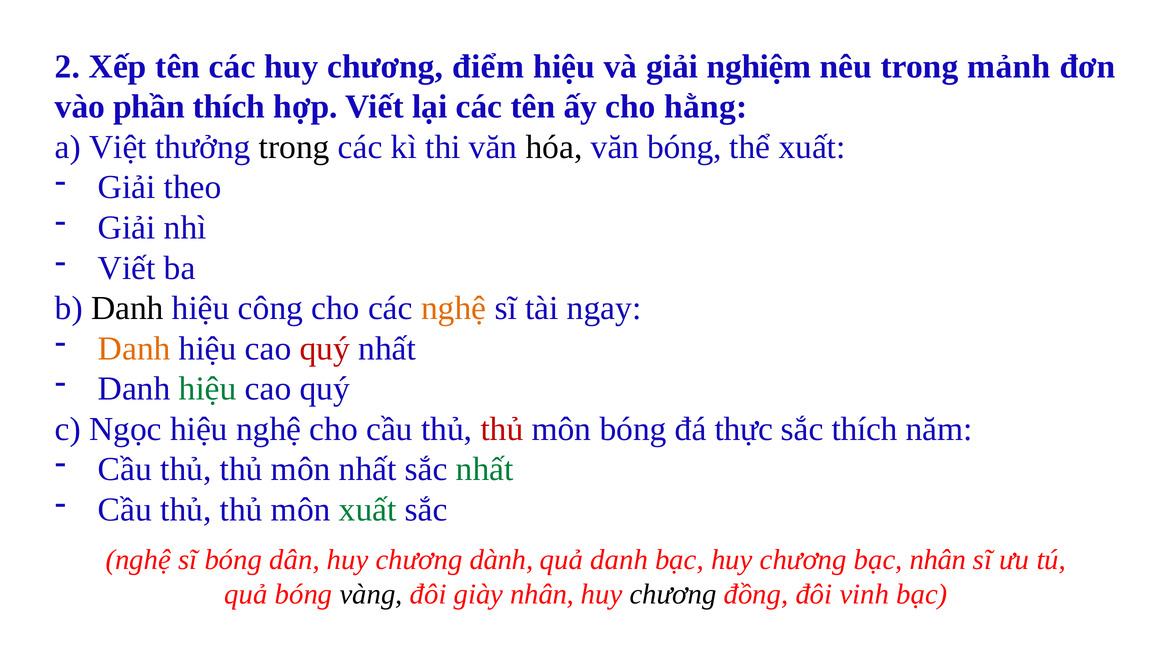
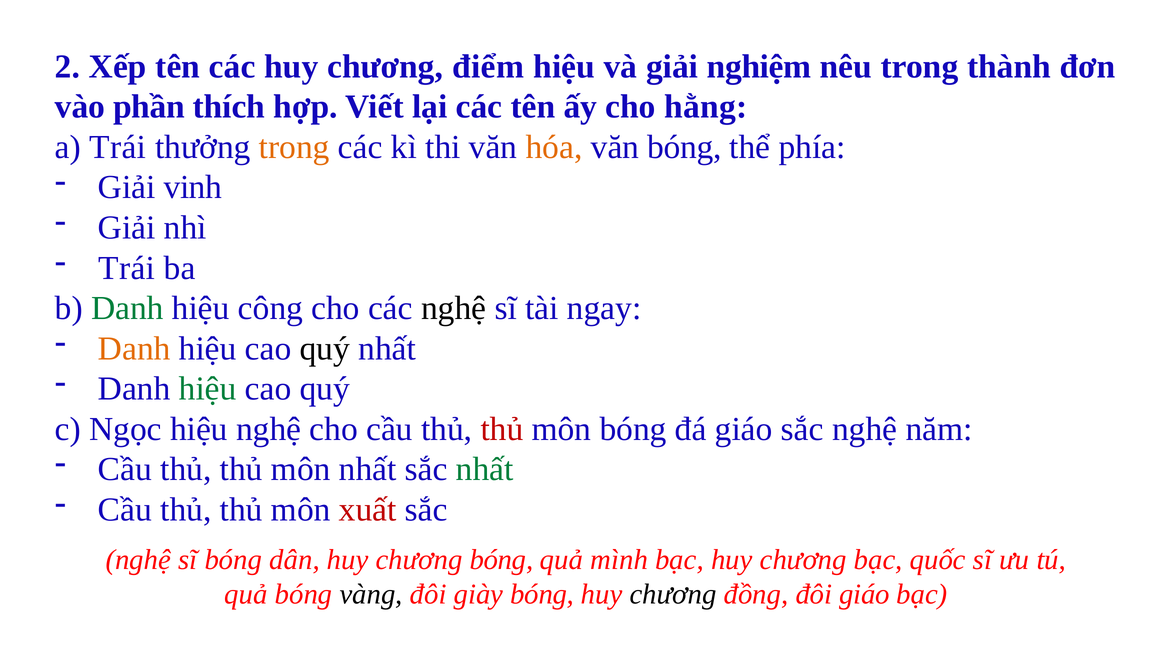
mảnh: mảnh -> thành
a Việt: Việt -> Trái
trong at (294, 147) colour: black -> orange
hóa colour: black -> orange
thể xuất: xuất -> phía
theo: theo -> vinh
Viết at (127, 268): Viết -> Trái
Danh at (127, 308) colour: black -> green
nghệ at (454, 308) colour: orange -> black
quý at (325, 349) colour: red -> black
đá thực: thực -> giáo
thích at (865, 429): thích -> nghệ
xuất at (368, 510) colour: green -> red
chương dành: dành -> bóng
quả danh: danh -> mình
bạc nhân: nhân -> quốc
giày nhân: nhân -> bóng
đôi vinh: vinh -> giáo
